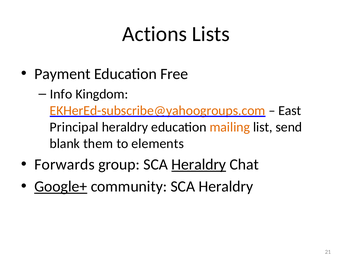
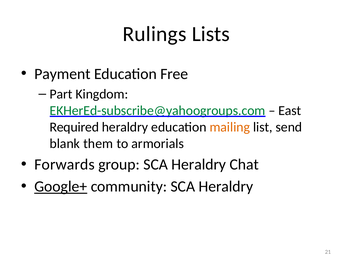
Actions: Actions -> Rulings
Info: Info -> Part
EKHerEd-subscribe@yahoogroups.com colour: orange -> green
Principal: Principal -> Required
elements: elements -> armorials
Heraldry at (199, 165) underline: present -> none
